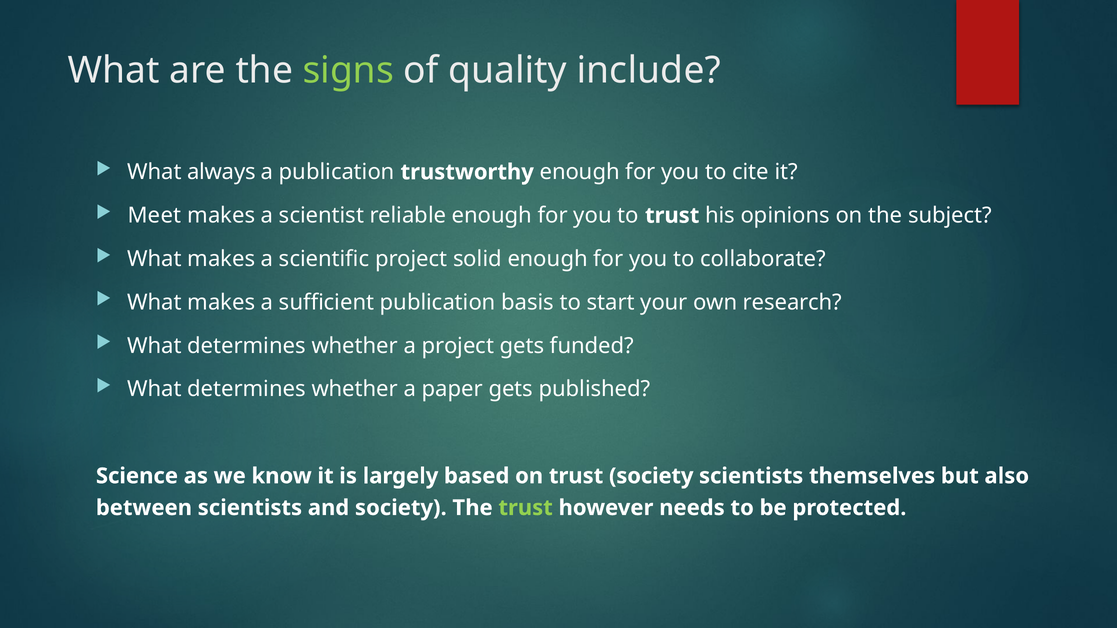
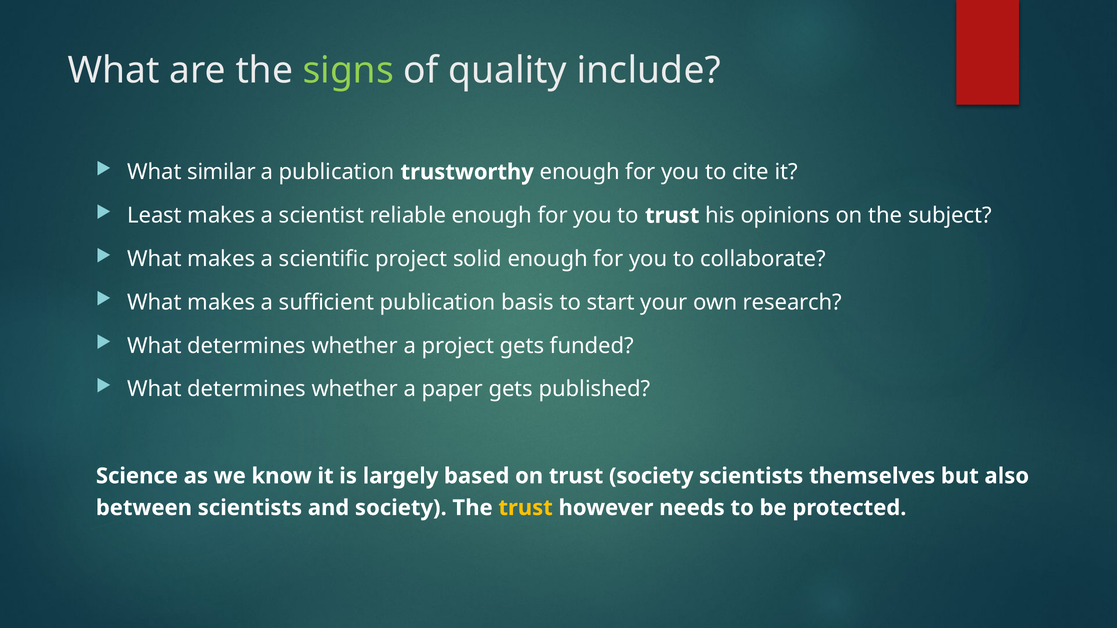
always: always -> similar
Meet: Meet -> Least
trust at (526, 508) colour: light green -> yellow
